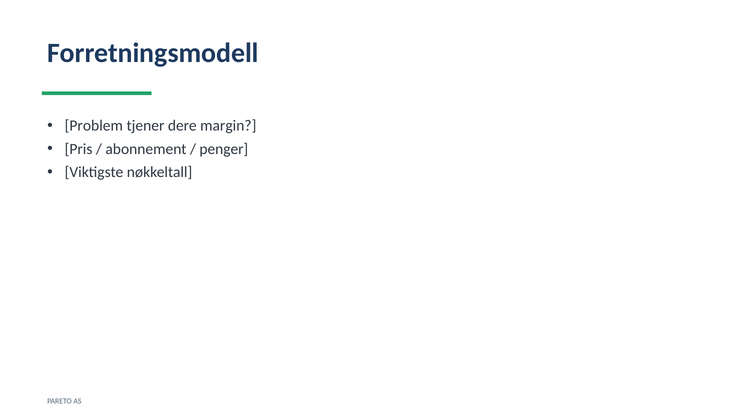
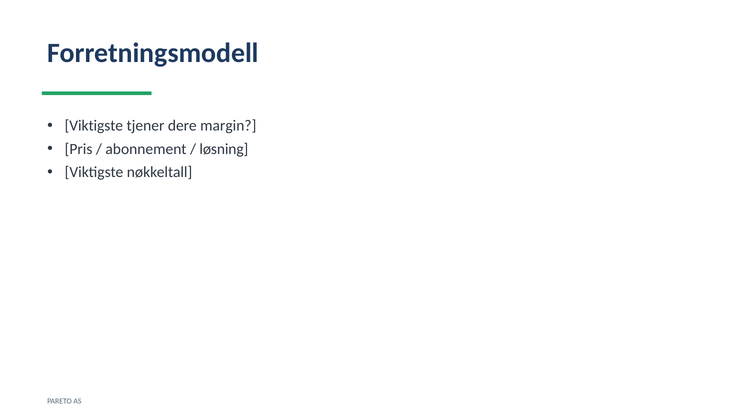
Problem at (94, 126): Problem -> Viktigste
penger: penger -> løsning
